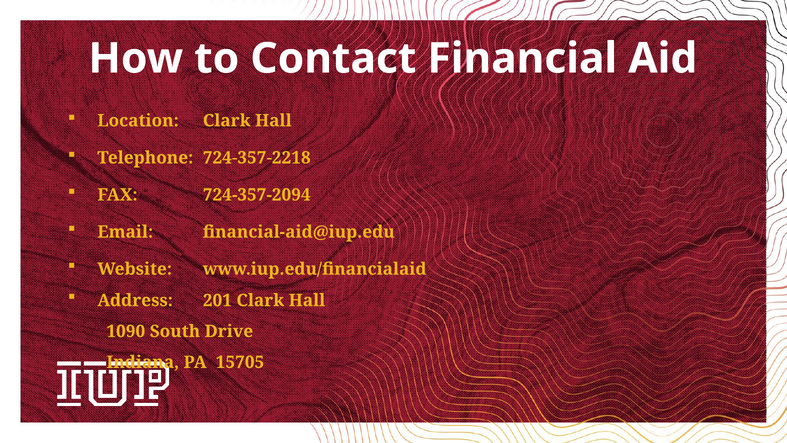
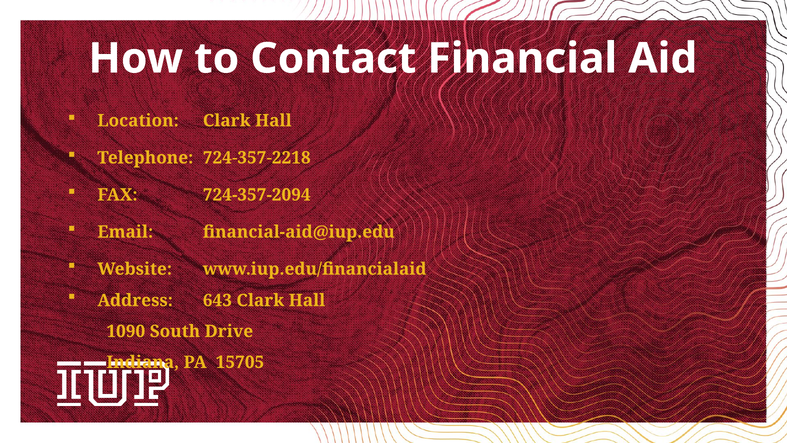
201: 201 -> 643
